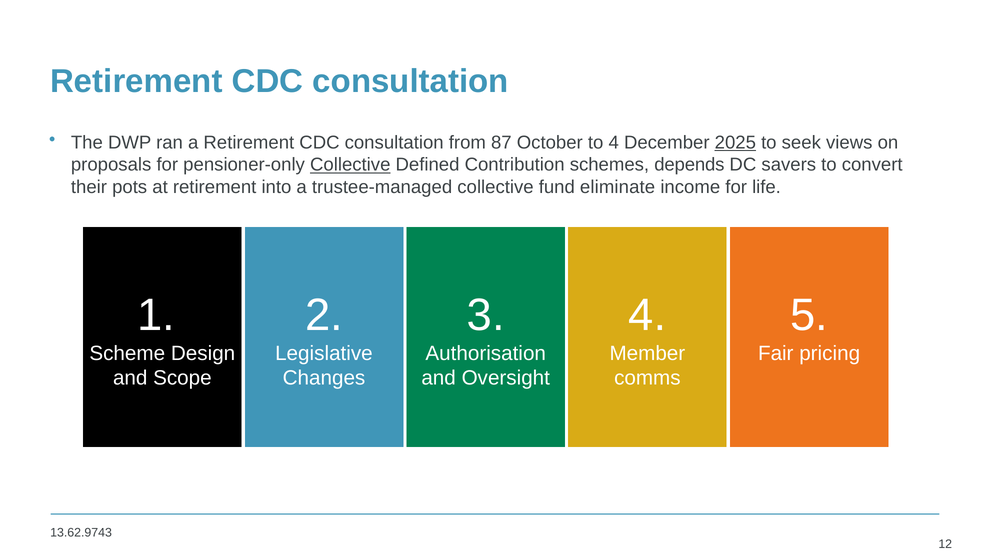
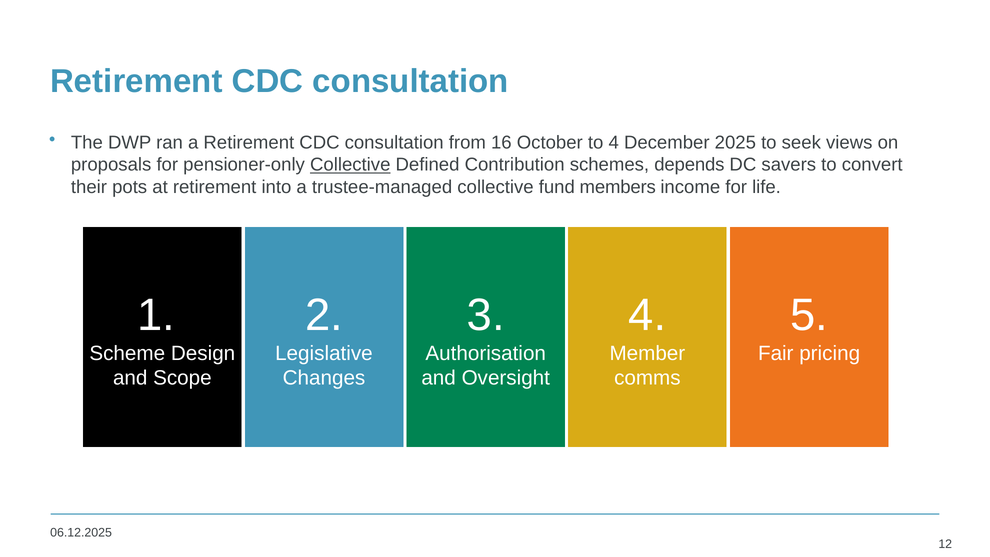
87: 87 -> 16
2025 underline: present -> none
eliminate: eliminate -> members
13.62.9743: 13.62.9743 -> 06.12.2025
